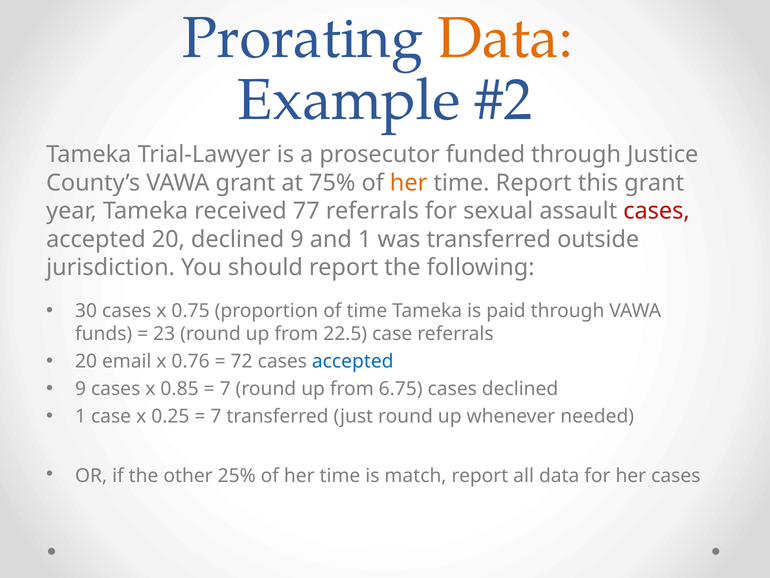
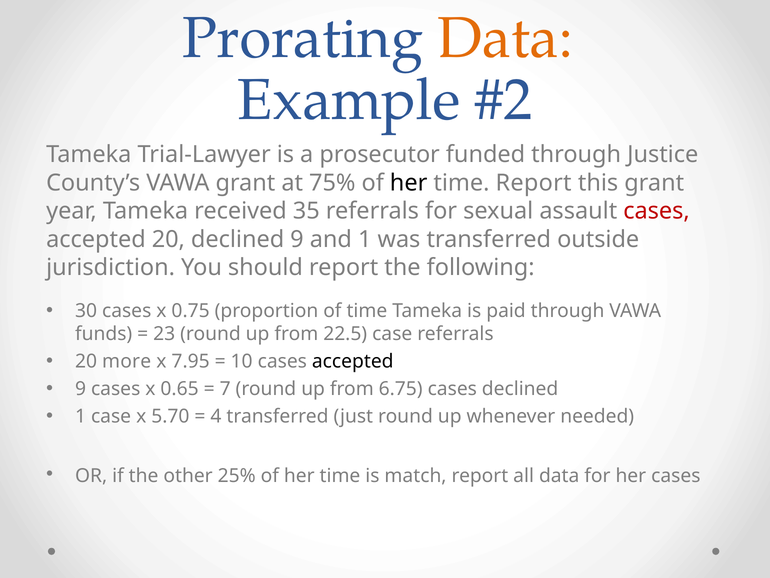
her at (409, 183) colour: orange -> black
77: 77 -> 35
email: email -> more
0.76: 0.76 -> 7.95
72: 72 -> 10
accepted at (353, 361) colour: blue -> black
0.85: 0.85 -> 0.65
0.25: 0.25 -> 5.70
7 at (216, 416): 7 -> 4
